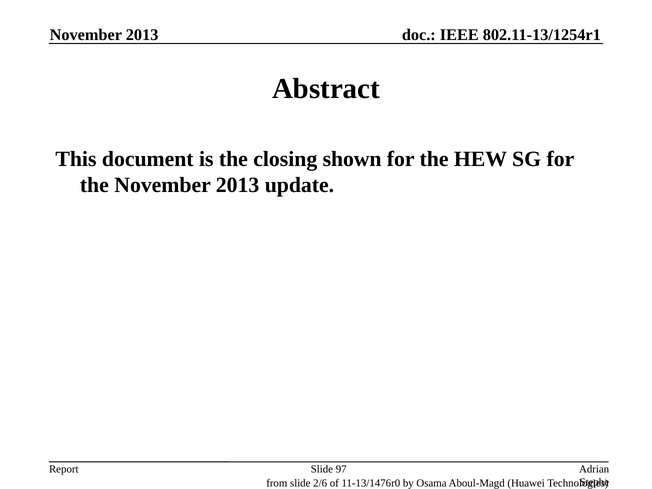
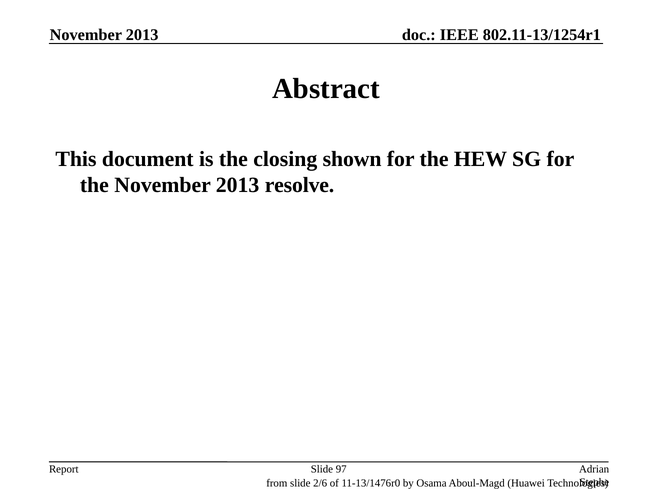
update: update -> resolve
